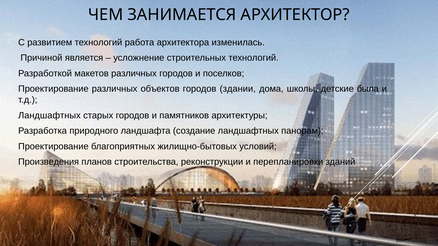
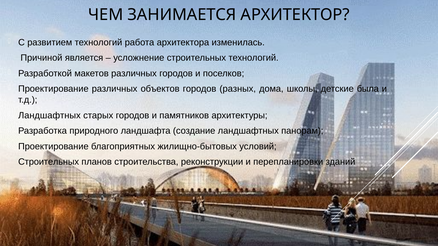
здании: здании -> разных
Произведения at (49, 162): Произведения -> Строительных
